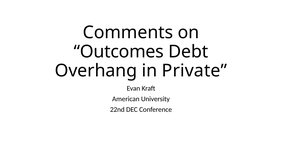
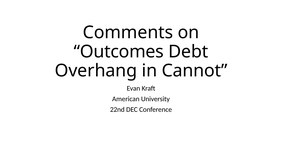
Private: Private -> Cannot
